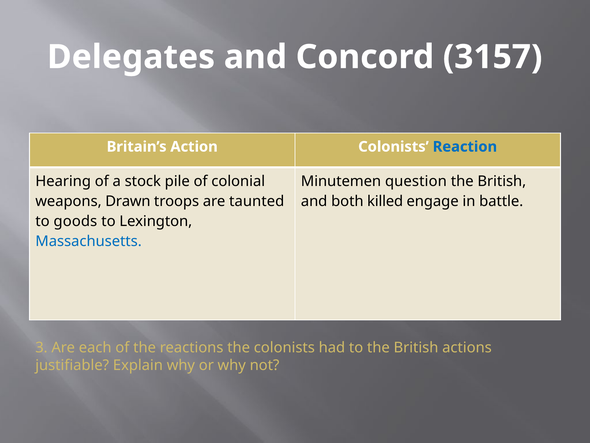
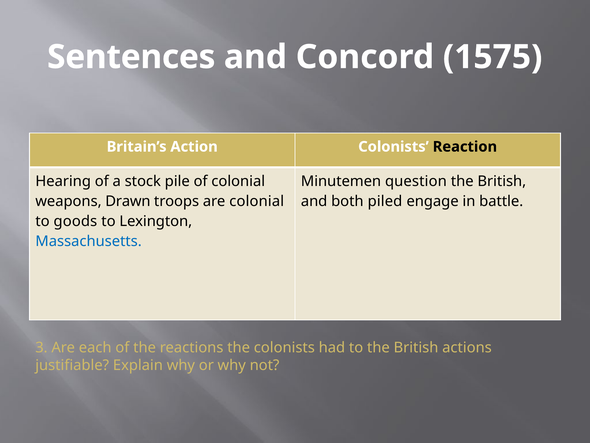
Delegates: Delegates -> Sentences
3157: 3157 -> 1575
Reaction colour: blue -> black
are taunted: taunted -> colonial
killed: killed -> piled
